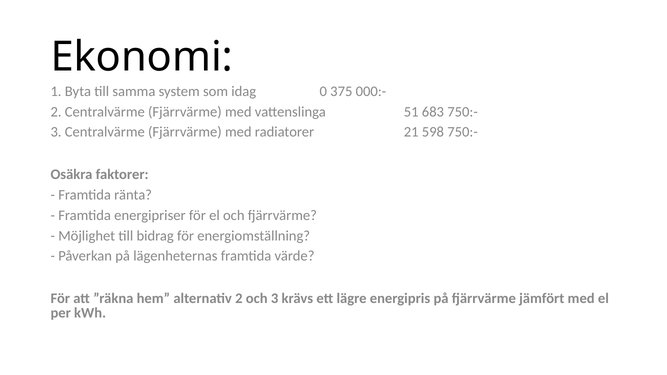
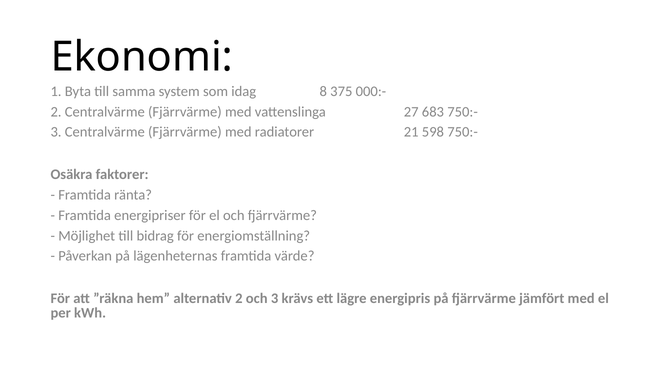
0: 0 -> 8
51: 51 -> 27
